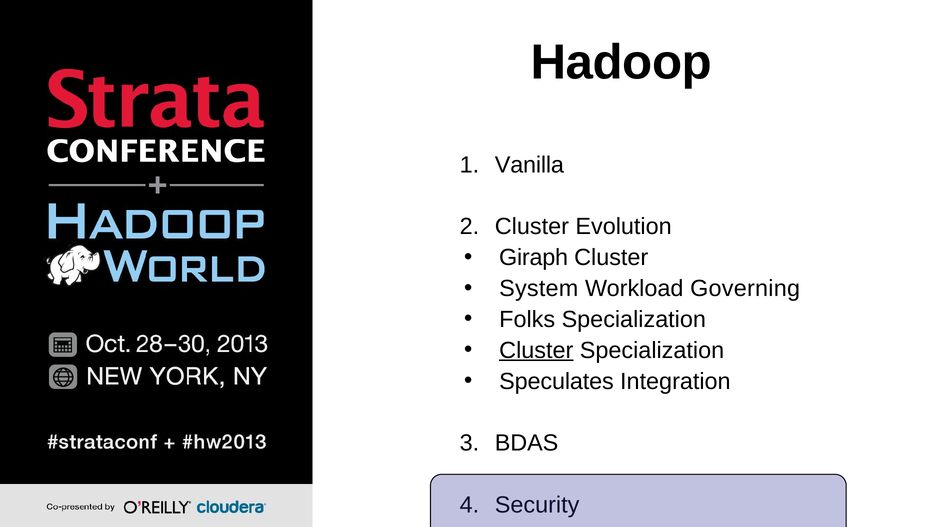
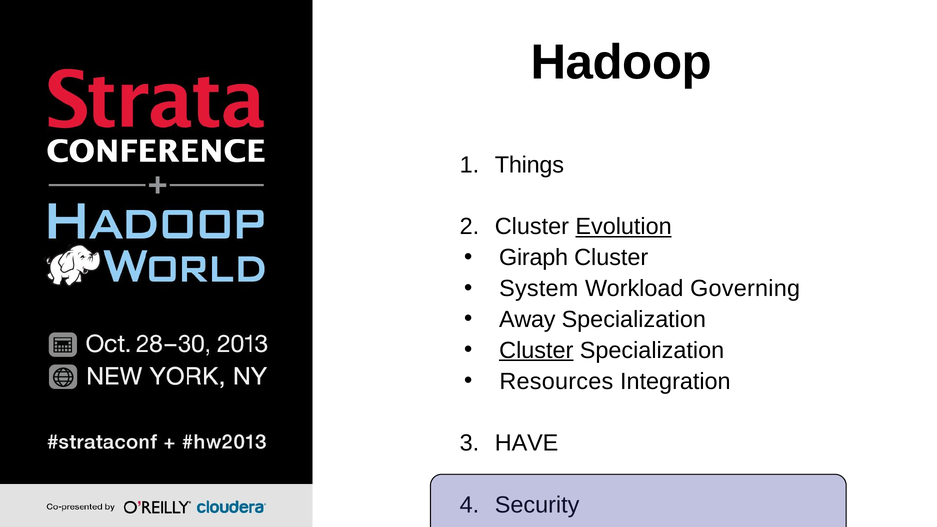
Vanilla: Vanilla -> Things
Evolution underline: none -> present
Folks: Folks -> Away
Speculates: Speculates -> Resources
BDAS: BDAS -> HAVE
